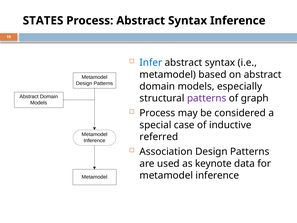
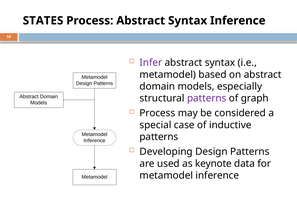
Infer colour: blue -> purple
referred at (159, 137): referred -> patterns
Association: Association -> Developing
